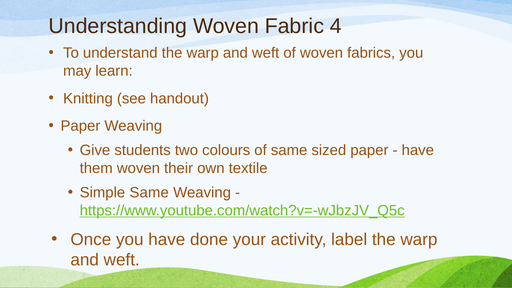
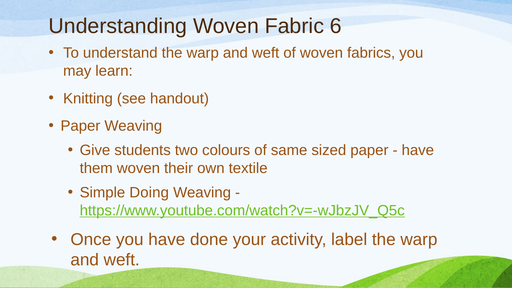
4: 4 -> 6
Simple Same: Same -> Doing
